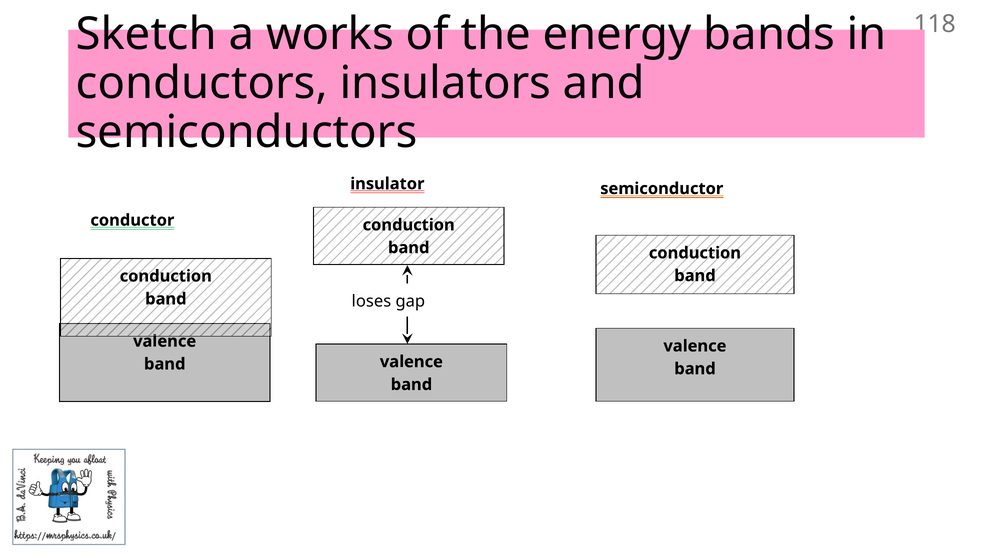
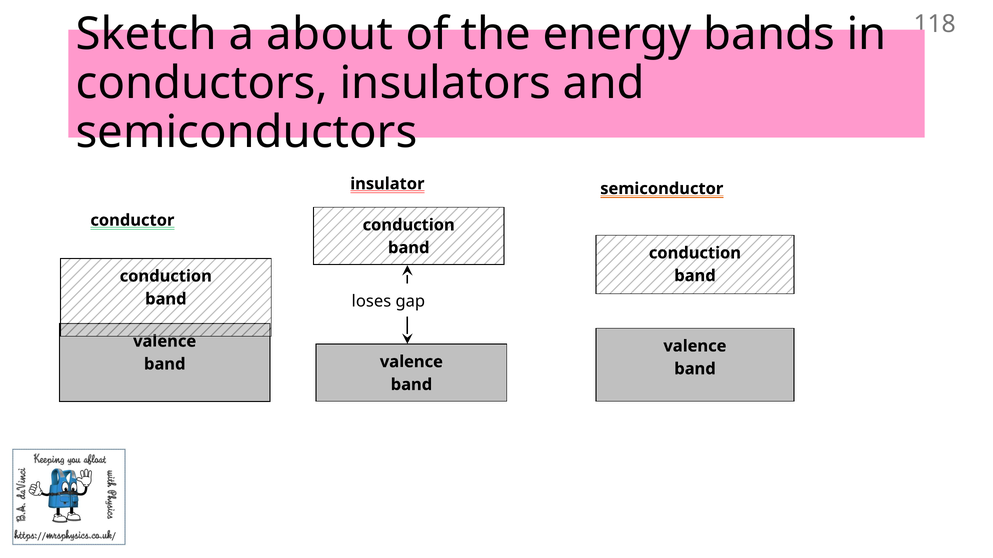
works: works -> about
